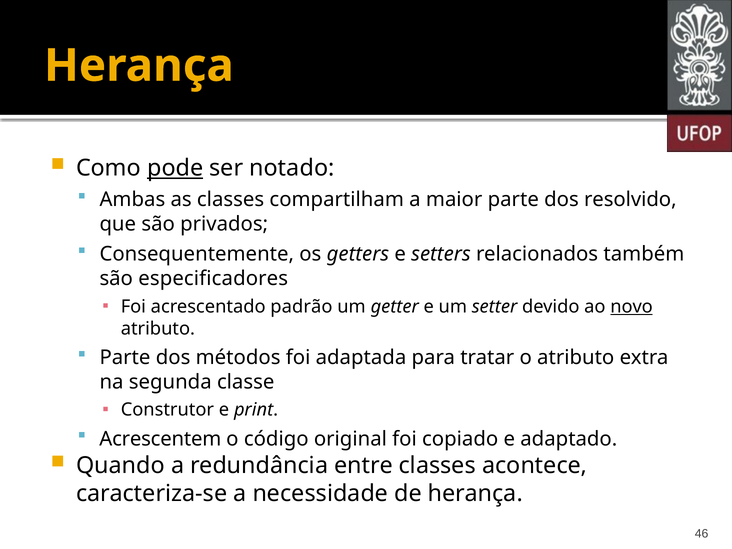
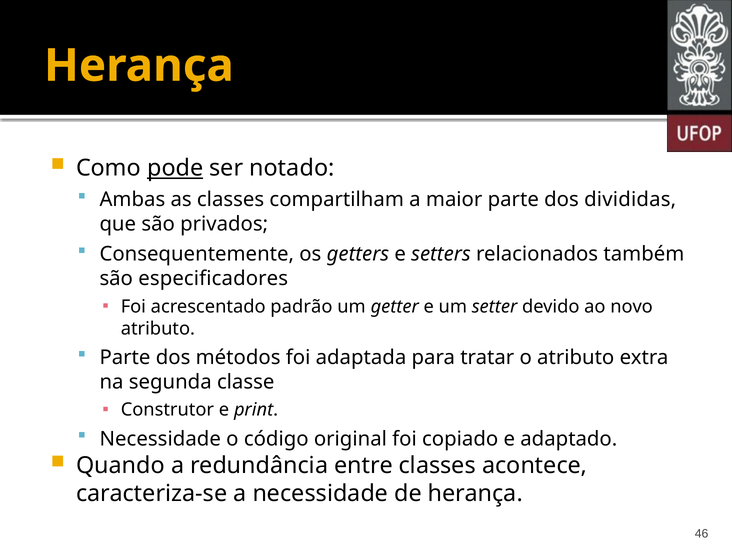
resolvido: resolvido -> divididas
novo underline: present -> none
Acrescentem at (160, 439): Acrescentem -> Necessidade
